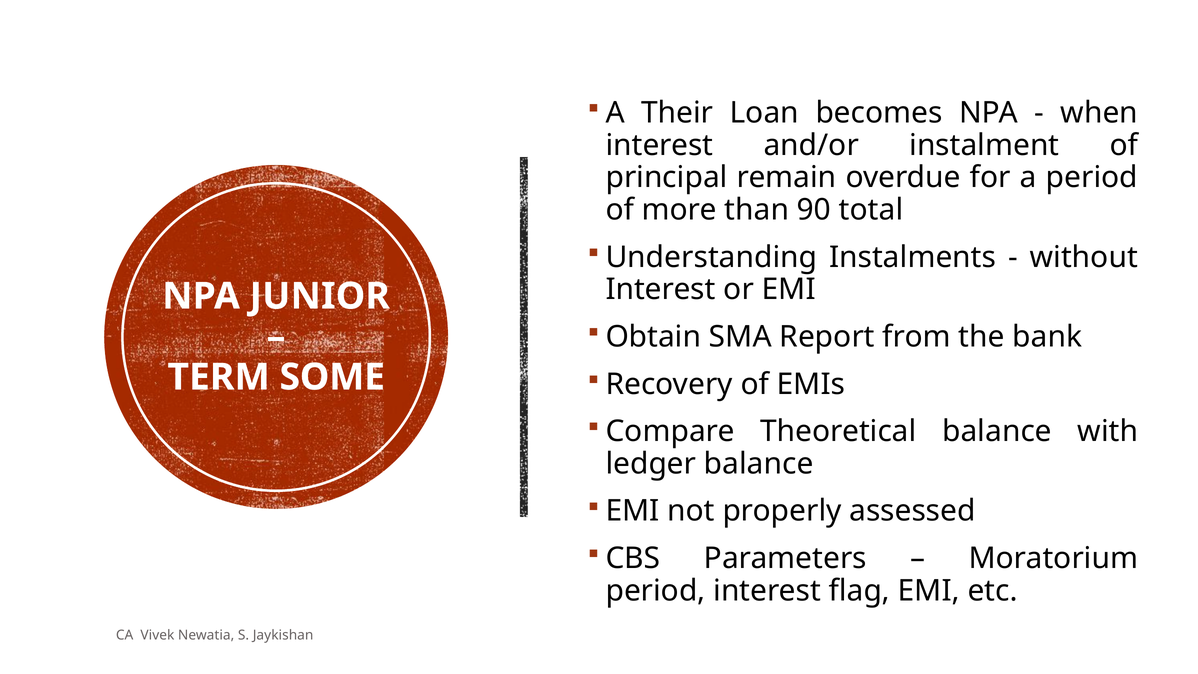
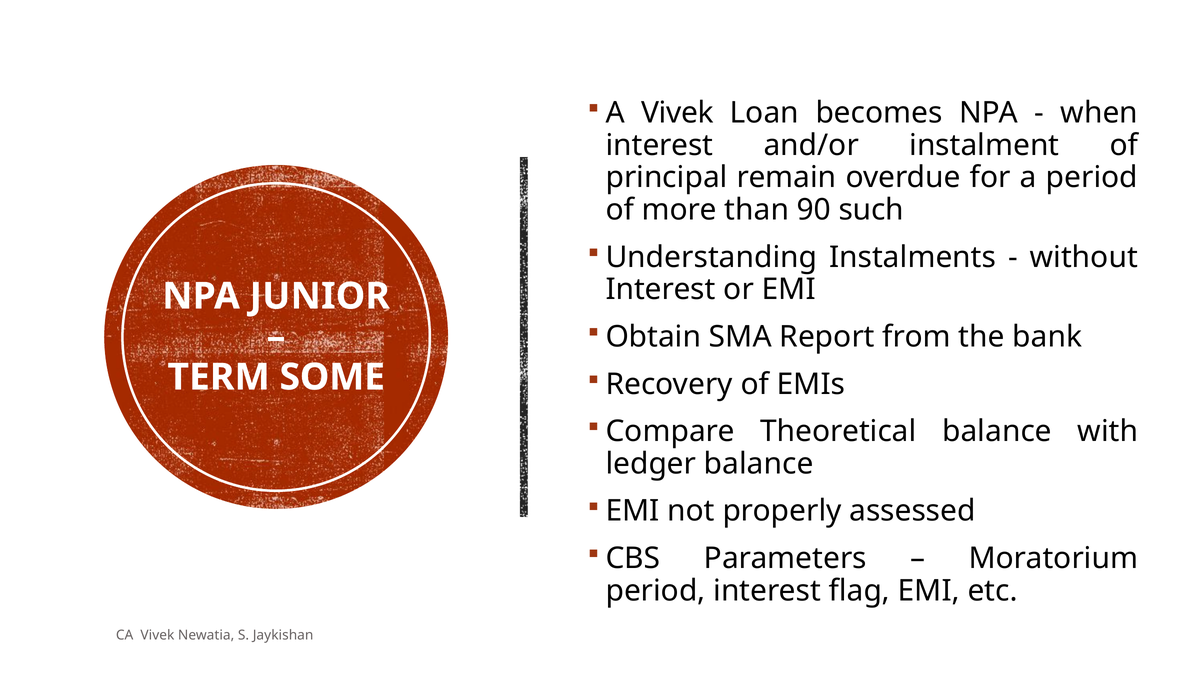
A Their: Their -> Vivek
total: total -> such
